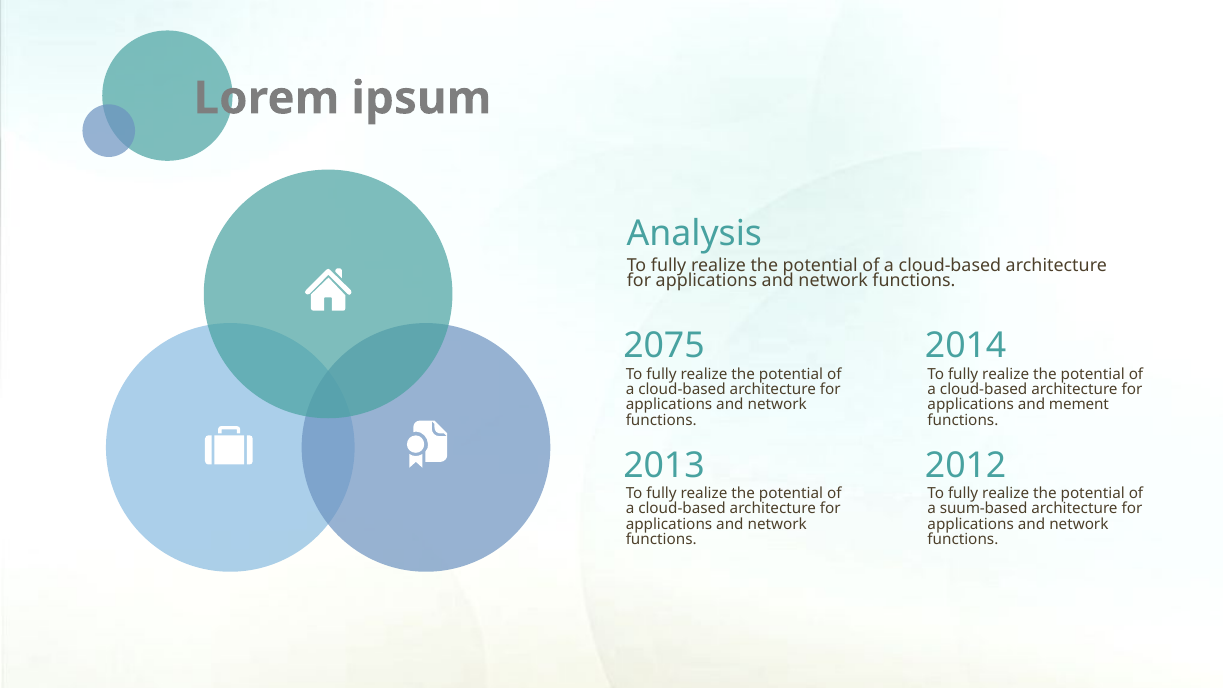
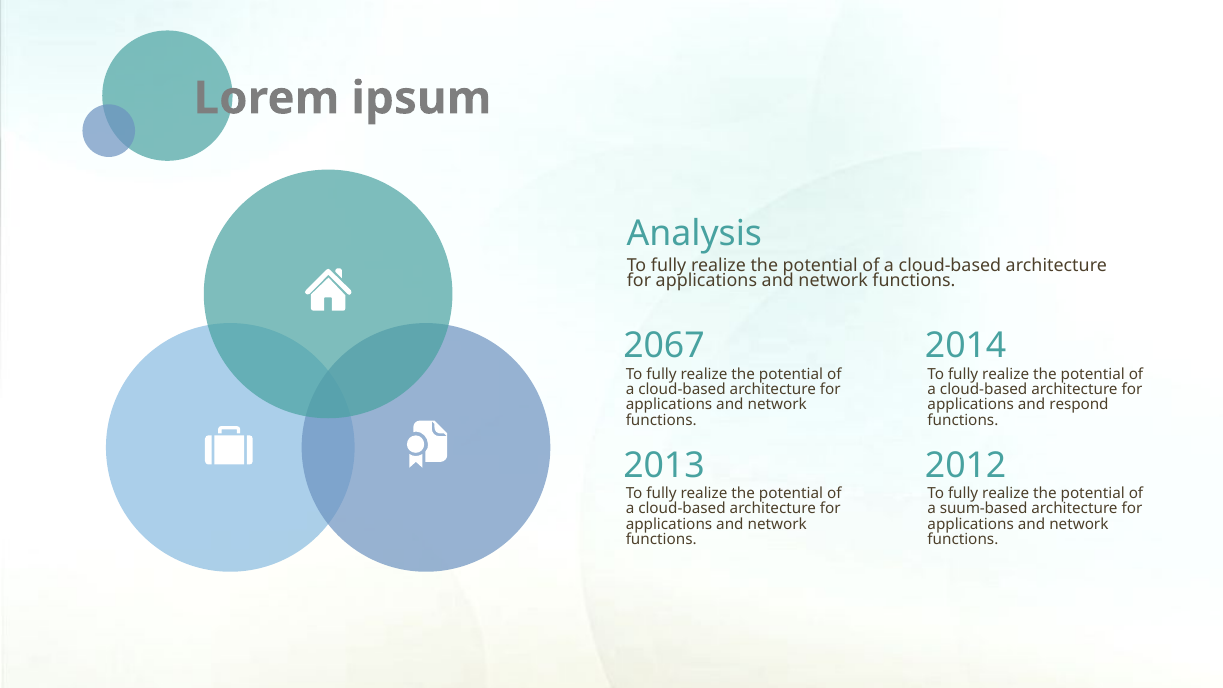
2075: 2075 -> 2067
mement: mement -> respond
